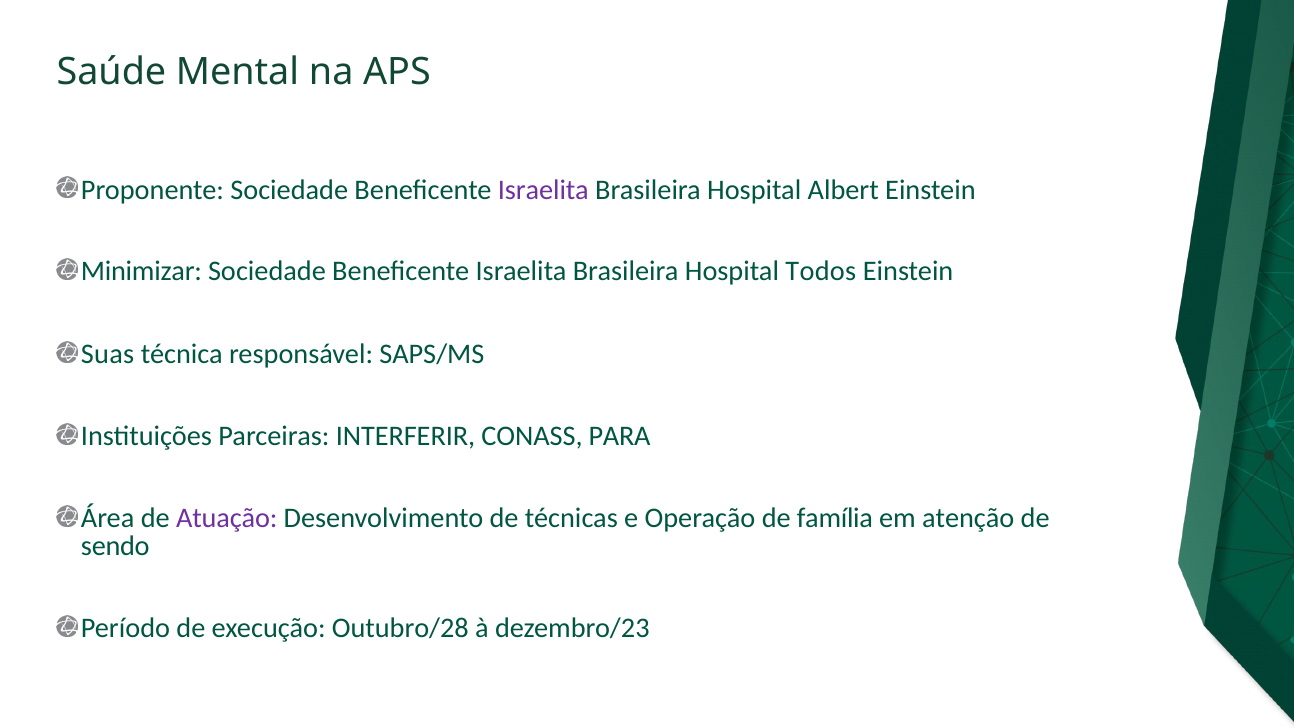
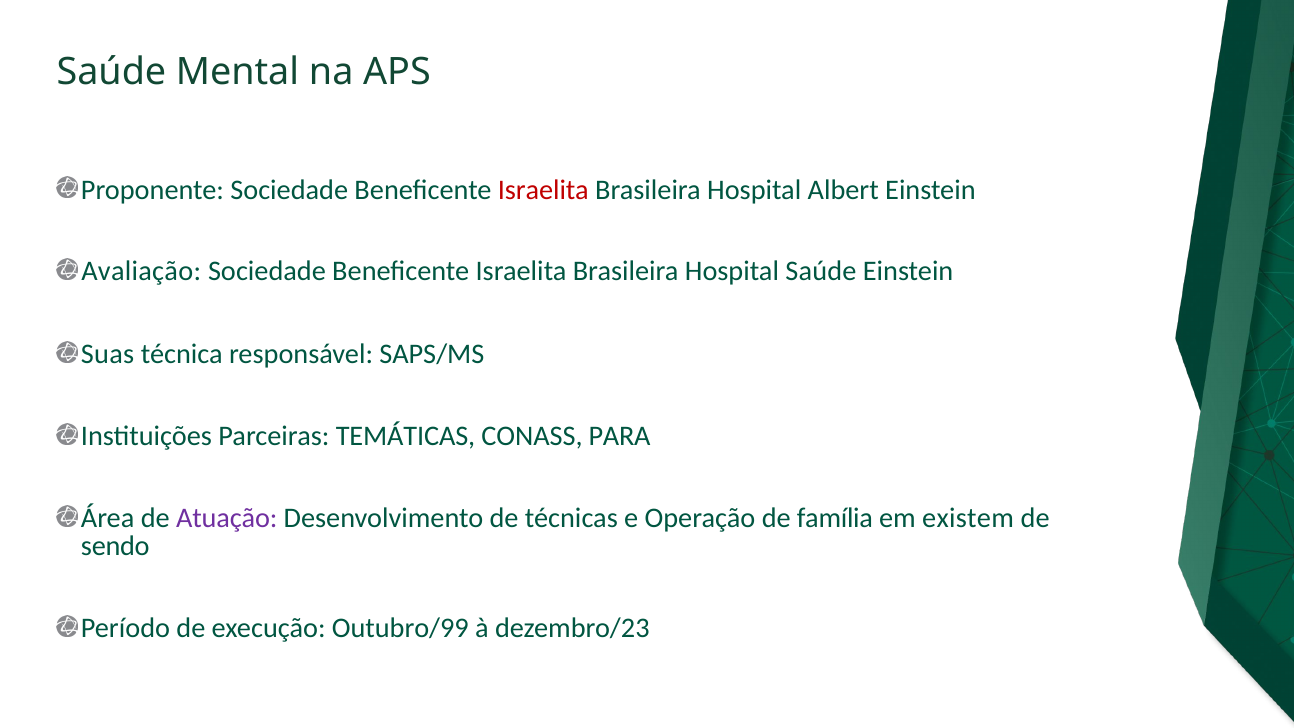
Israelita at (543, 190) colour: purple -> red
Minimizar: Minimizar -> Avaliação
Hospital Todos: Todos -> Saúde
INTERFERIR: INTERFERIR -> TEMÁTICAS
atenção: atenção -> existem
Outubro/28: Outubro/28 -> Outubro/99
